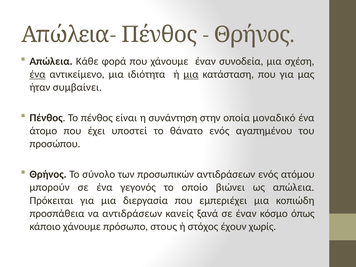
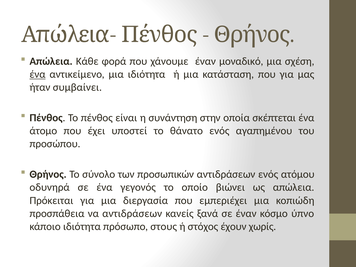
συνοδεία: συνοδεία -> μοναδικό
μια at (191, 74) underline: present -> none
μοναδικό: μοναδικό -> σκέπτεται
μπορούν: μπορούν -> οδυνηρά
όπως: όπως -> ύπνο
κάποιο χάνουμε: χάνουμε -> ιδιότητα
